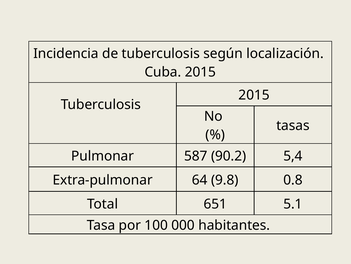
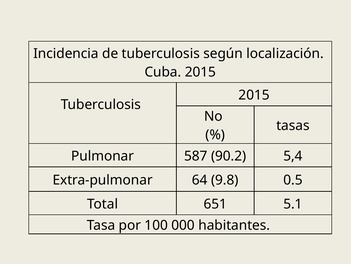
0.8: 0.8 -> 0.5
